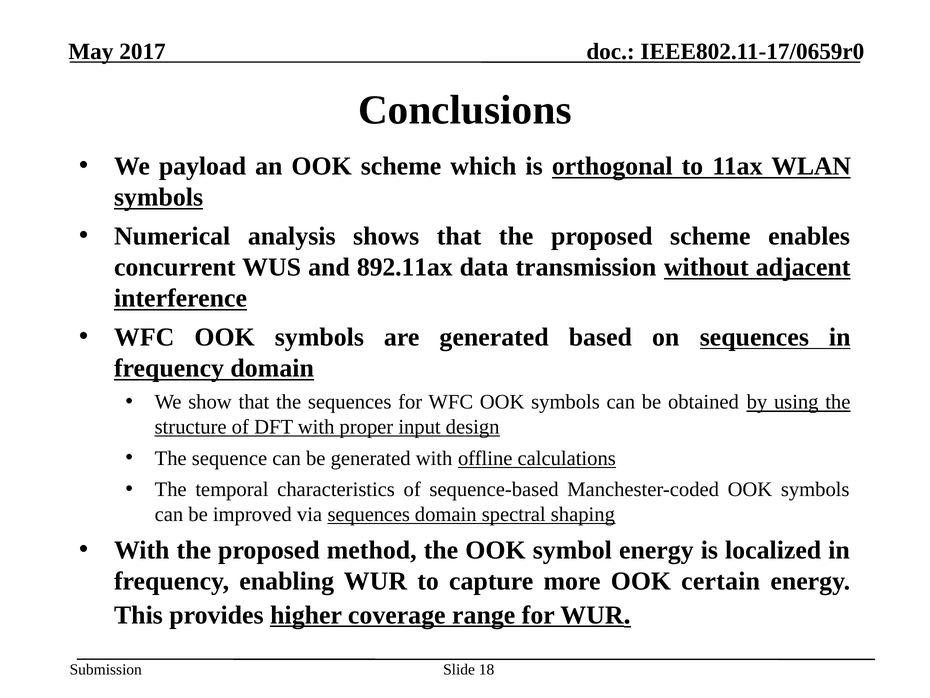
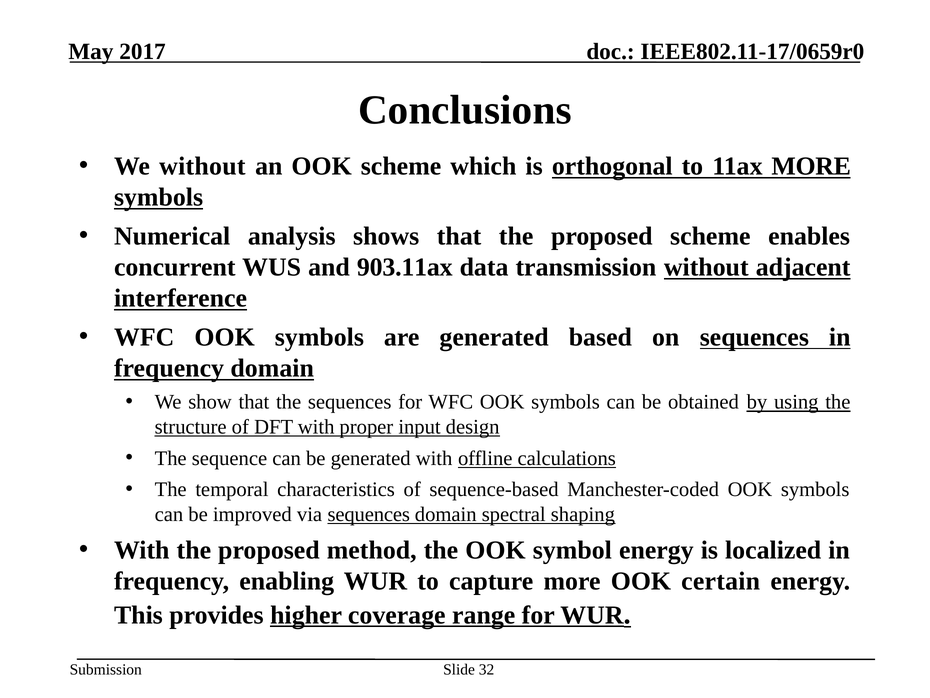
We payload: payload -> without
11ax WLAN: WLAN -> MORE
892.11ax: 892.11ax -> 903.11ax
18: 18 -> 32
